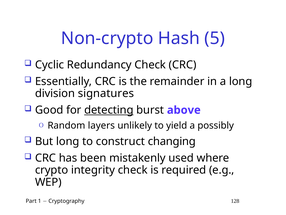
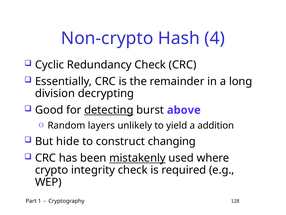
5: 5 -> 4
signatures: signatures -> decrypting
possibly: possibly -> addition
But long: long -> hide
mistakenly underline: none -> present
